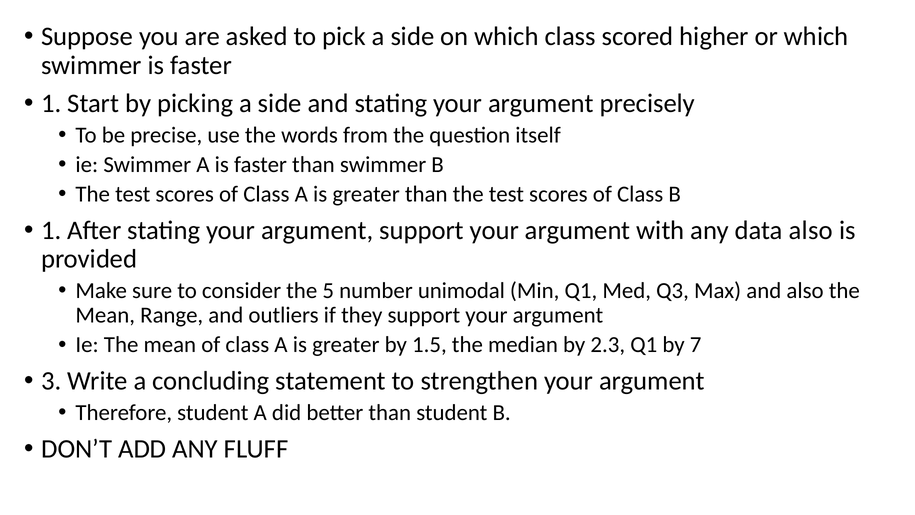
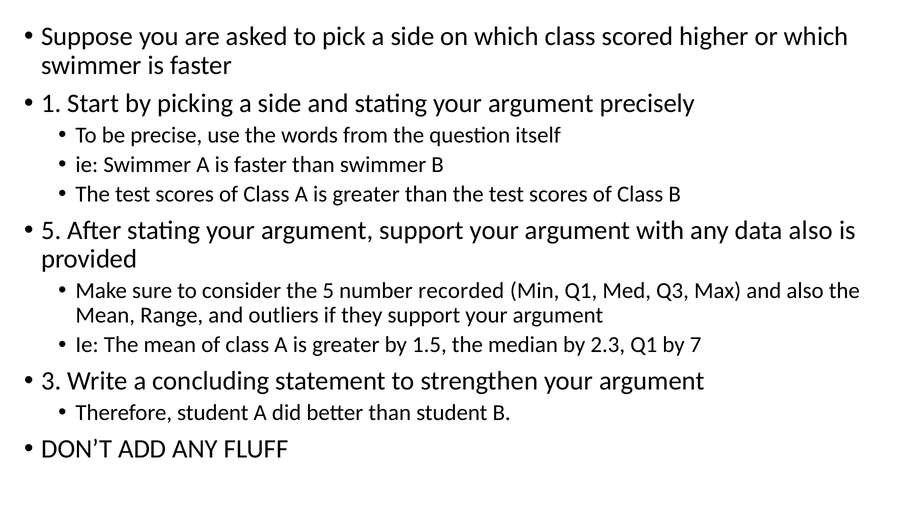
1 at (51, 230): 1 -> 5
unimodal: unimodal -> recorded
